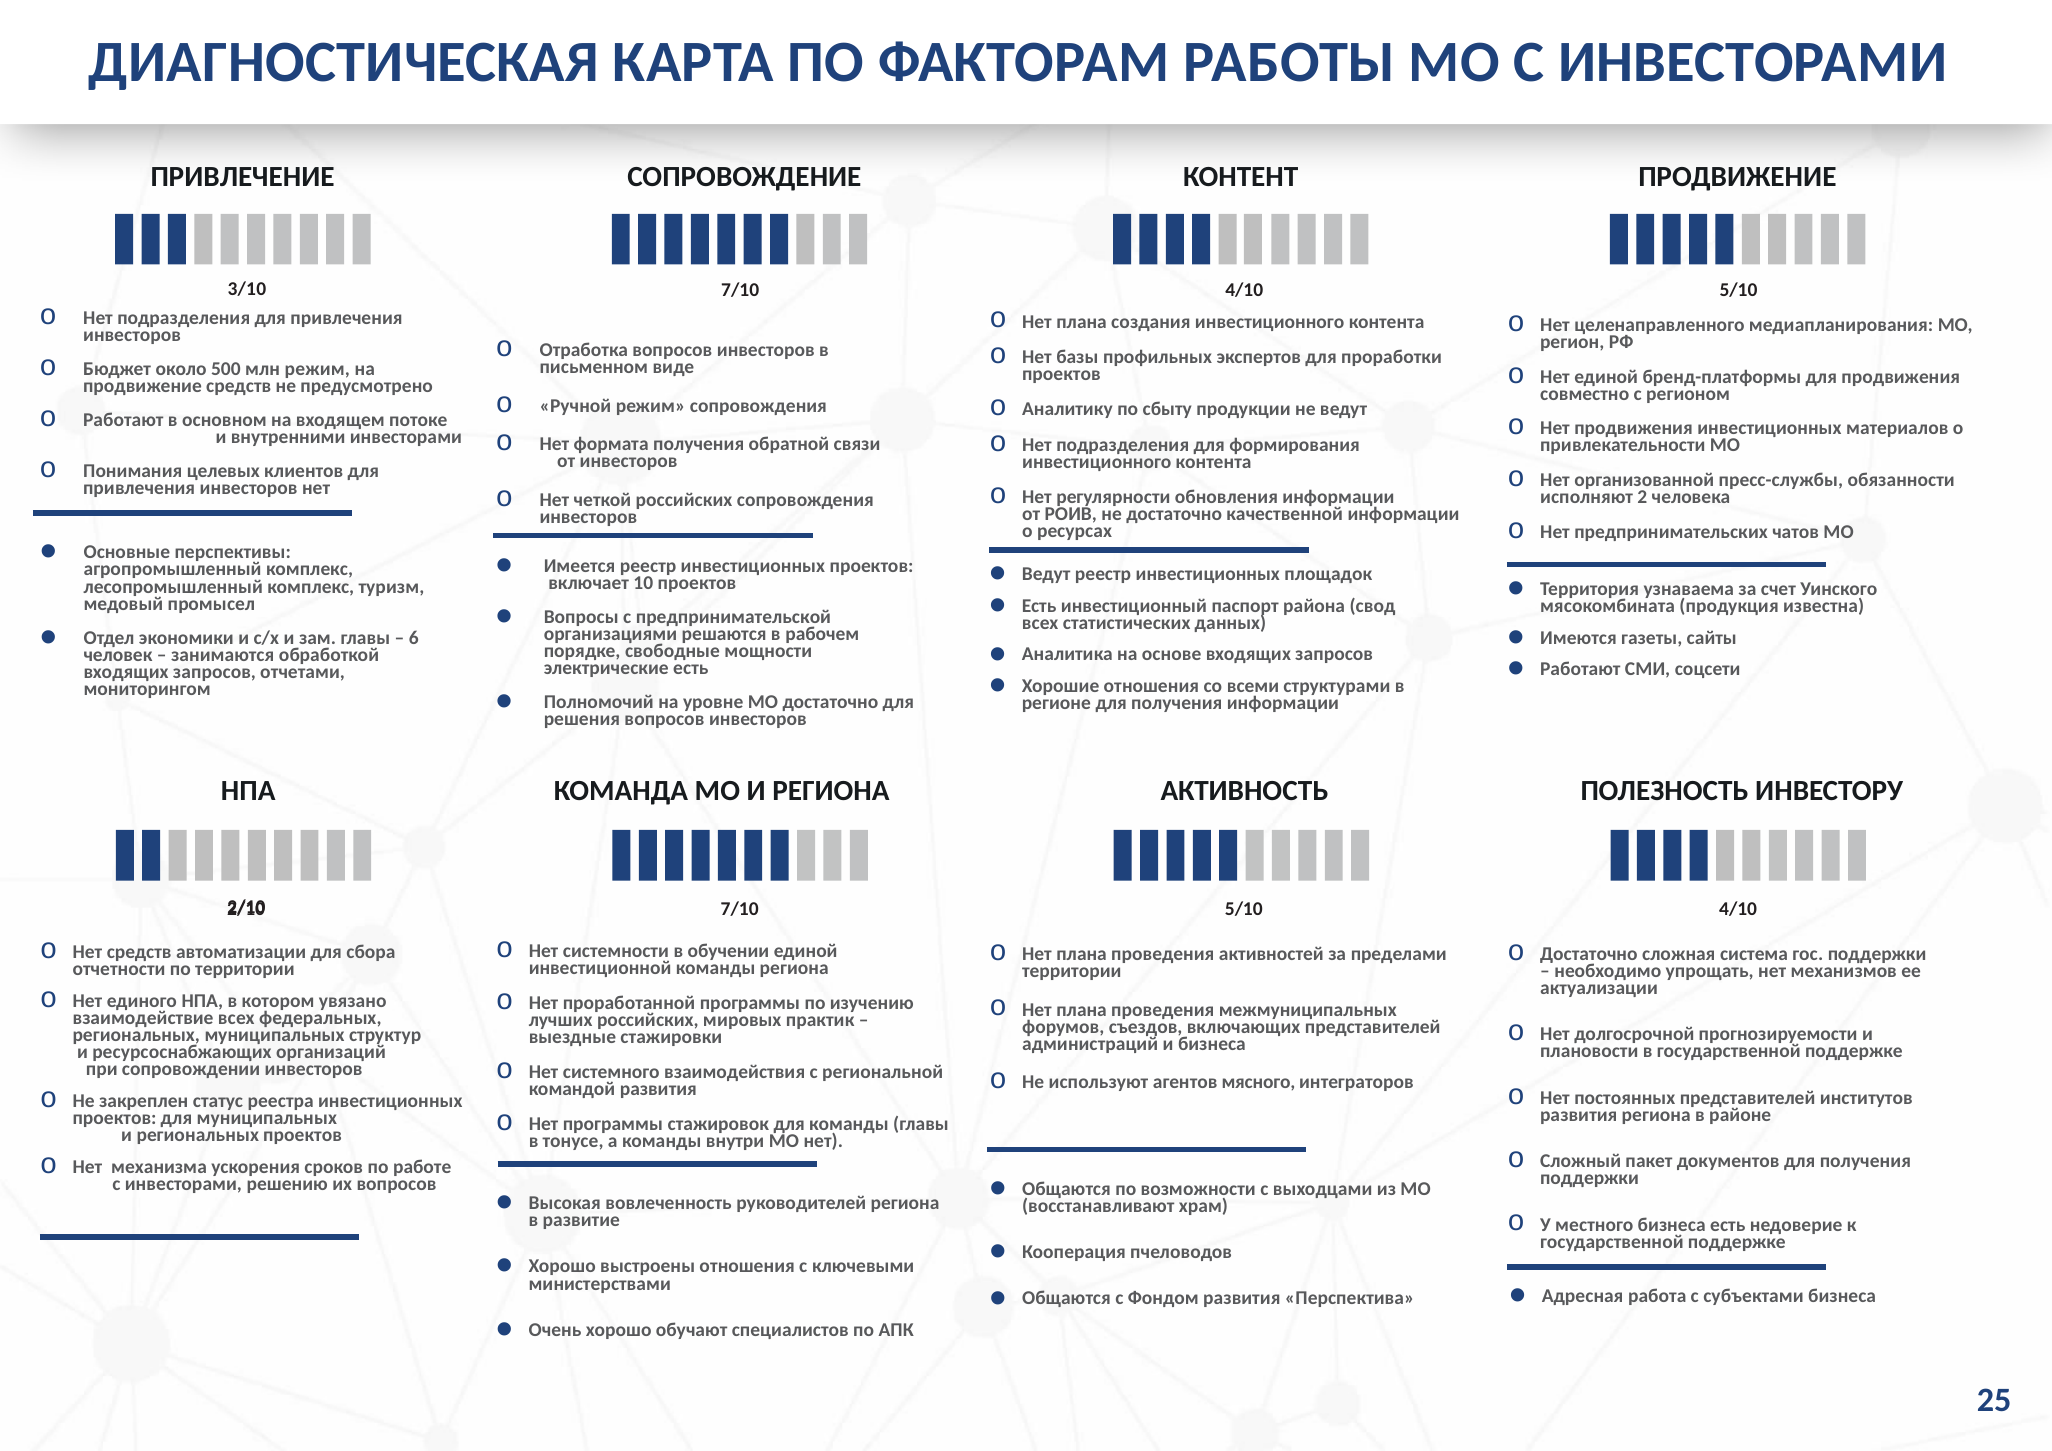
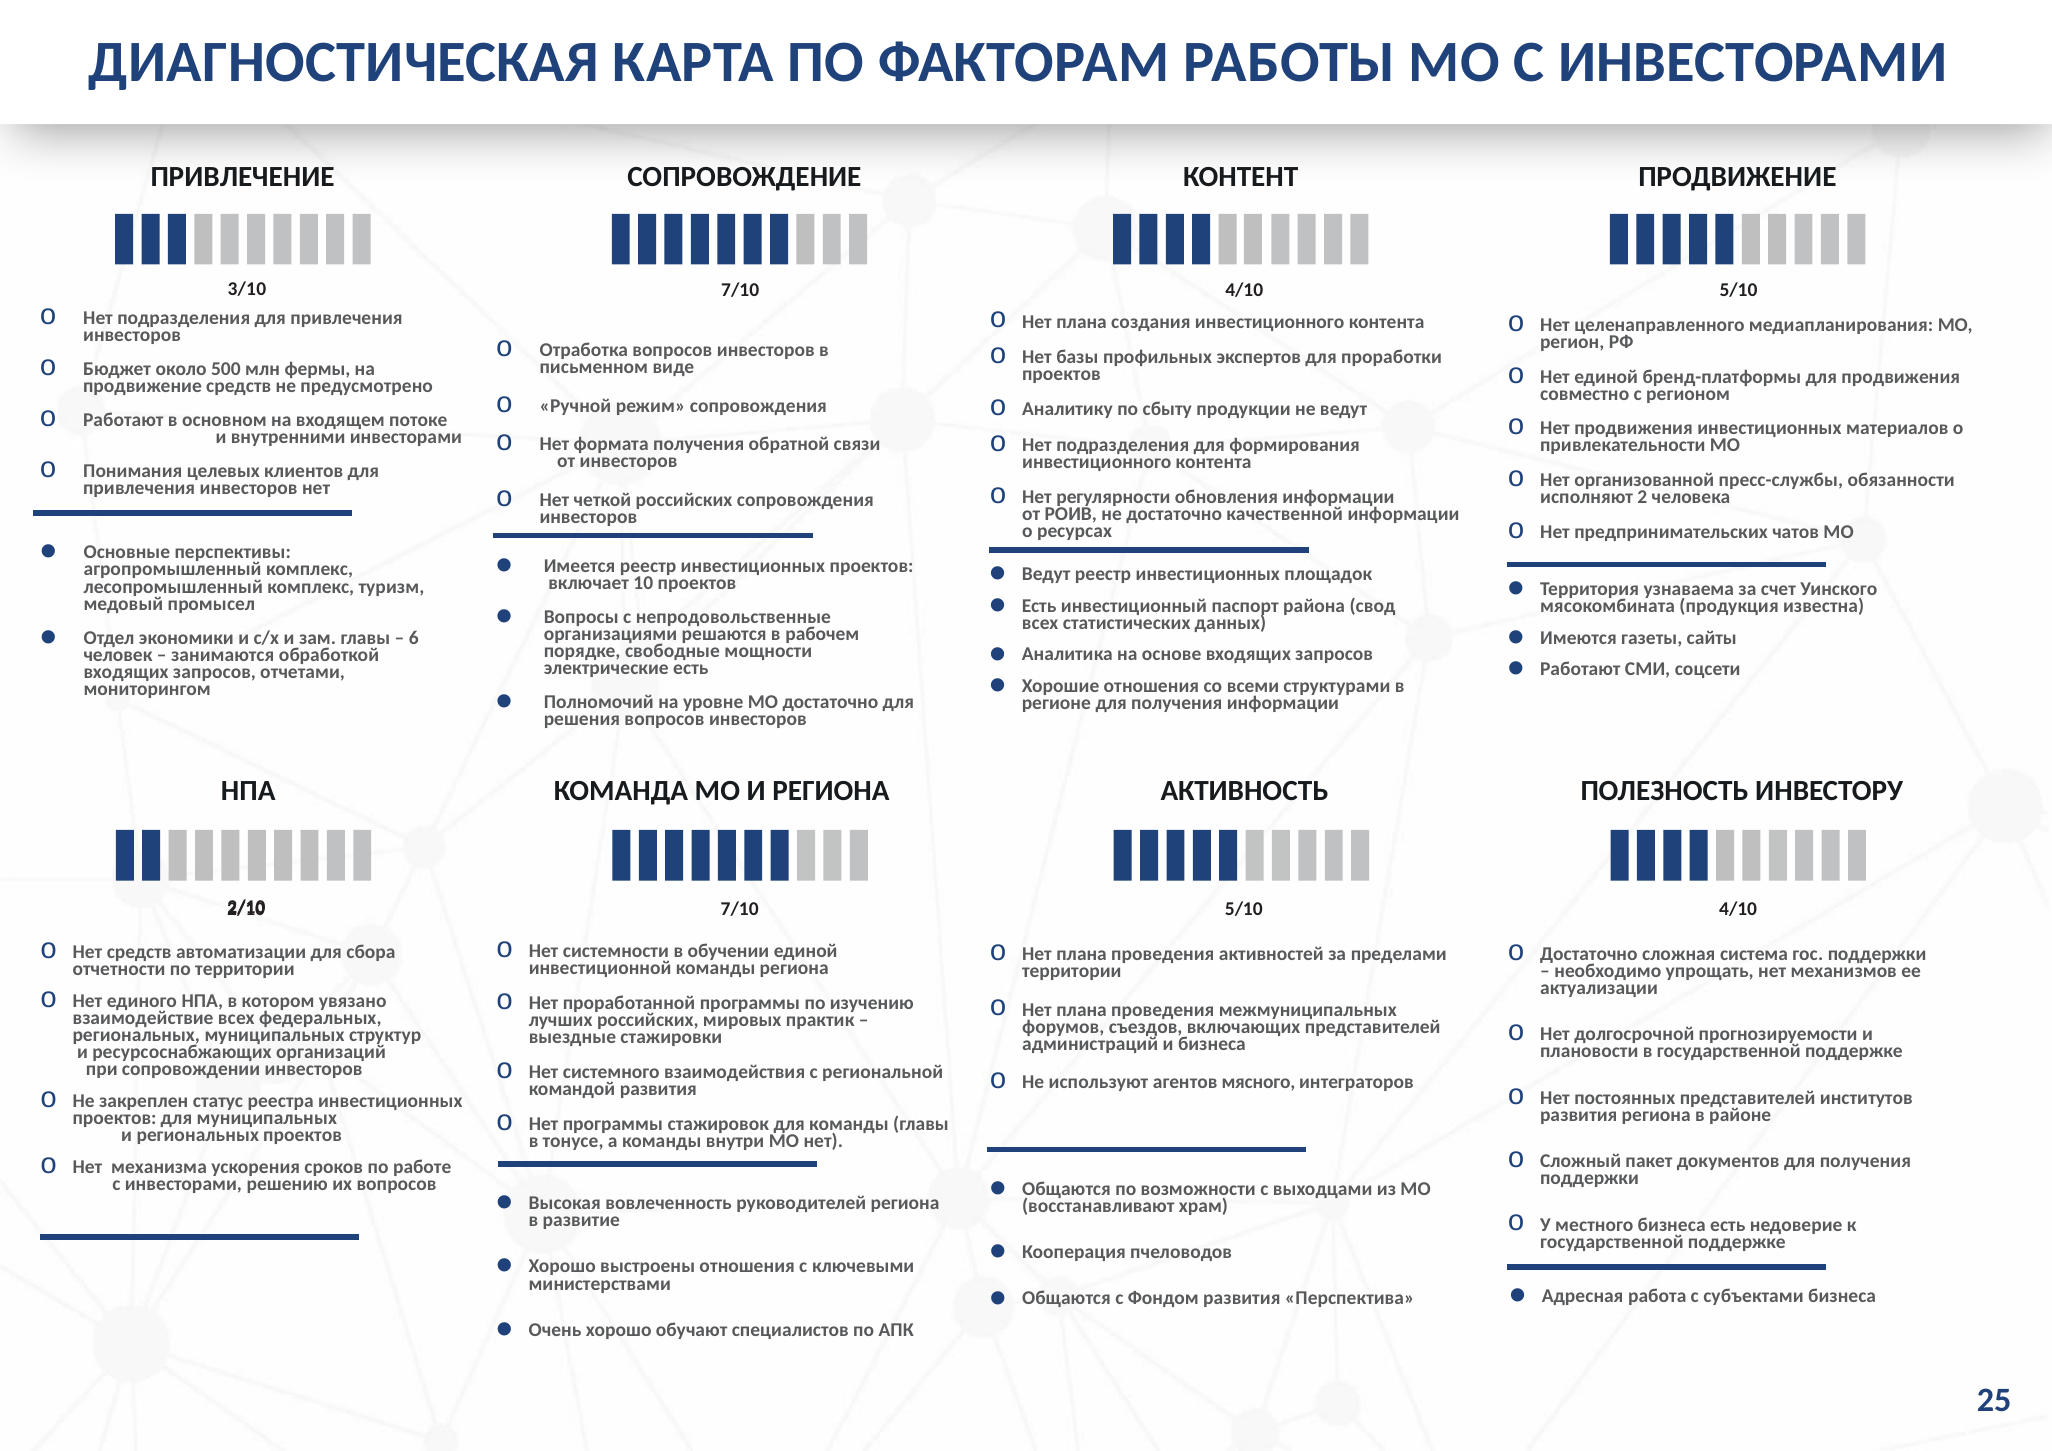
млн режим: режим -> фермы
предпринимательской: предпринимательской -> непродовольственные
